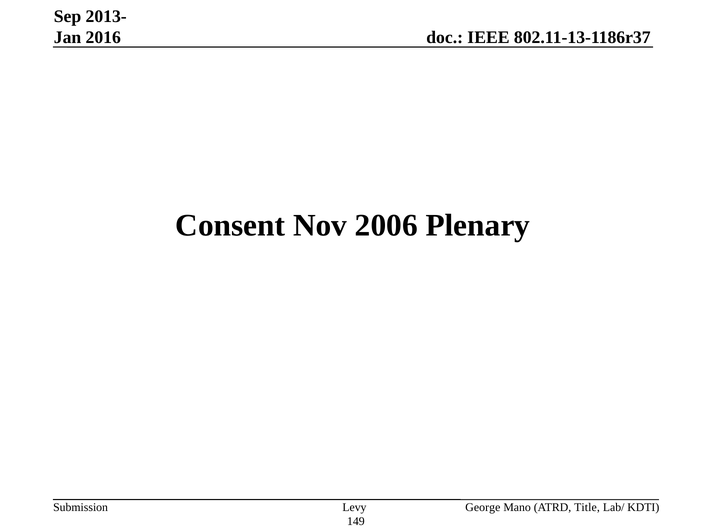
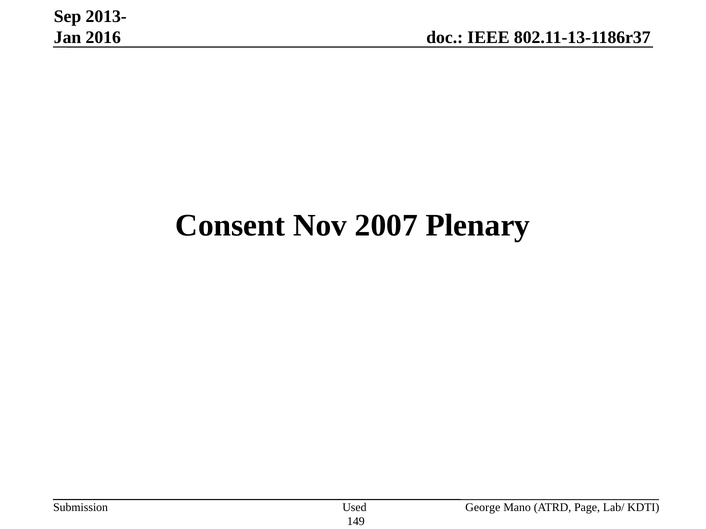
2006: 2006 -> 2007
Levy: Levy -> Used
Title: Title -> Page
